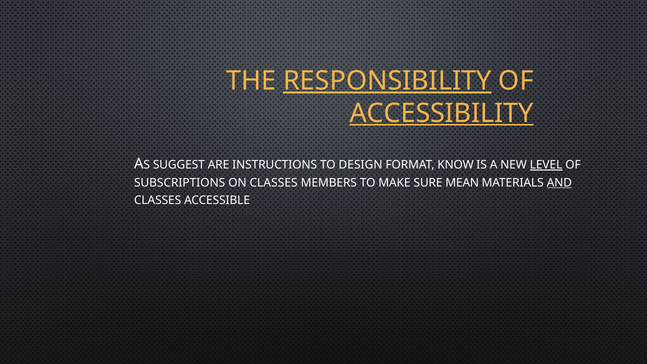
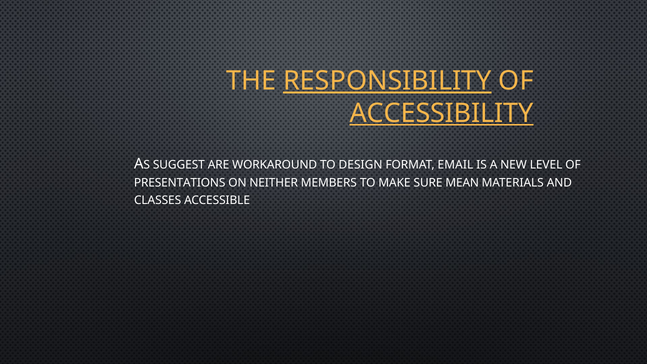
INSTRUCTIONS: INSTRUCTIONS -> WORKAROUND
KNOW: KNOW -> EMAIL
LEVEL underline: present -> none
SUBSCRIPTIONS: SUBSCRIPTIONS -> PRESENTATIONS
ON CLASSES: CLASSES -> NEITHER
AND underline: present -> none
